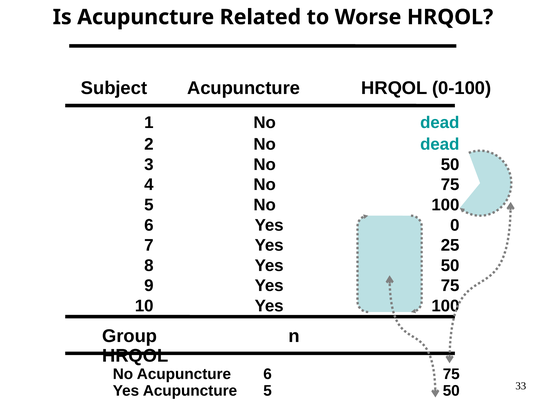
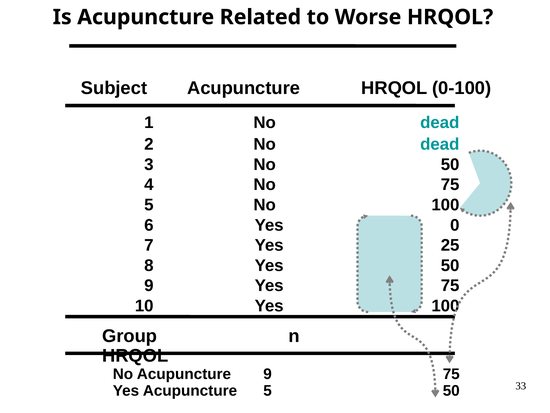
Acupuncture 6: 6 -> 9
